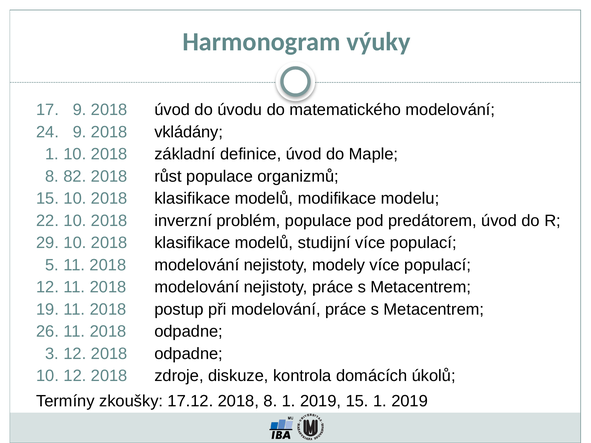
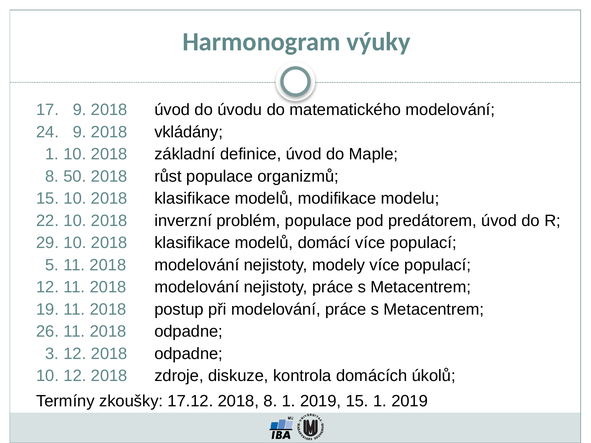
82: 82 -> 50
studijní: studijní -> domácí
